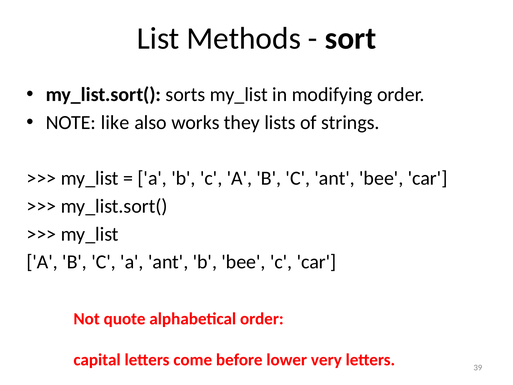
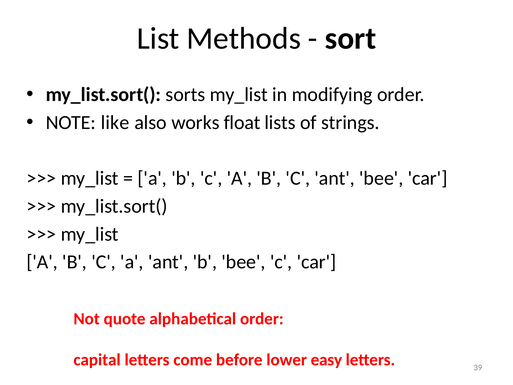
they: they -> float
very: very -> easy
